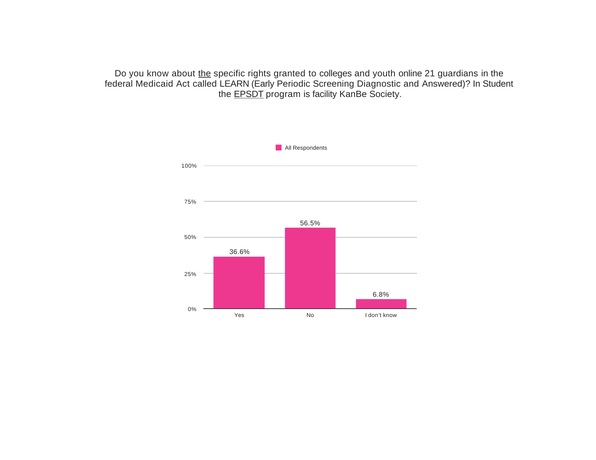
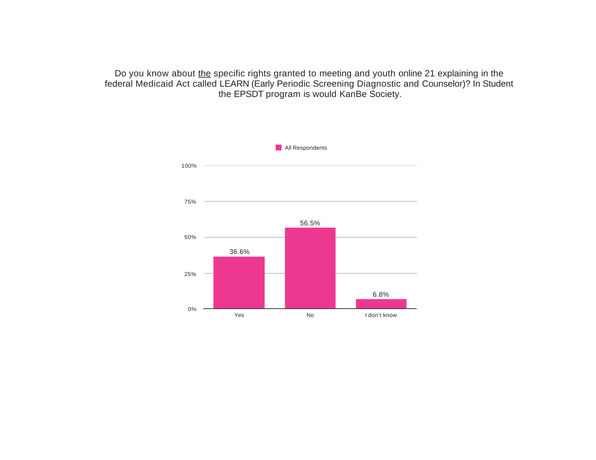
colleges: colleges -> meeting
guardians: guardians -> explaining
Answered: Answered -> Counselor
EPSDT underline: present -> none
facility: facility -> would
